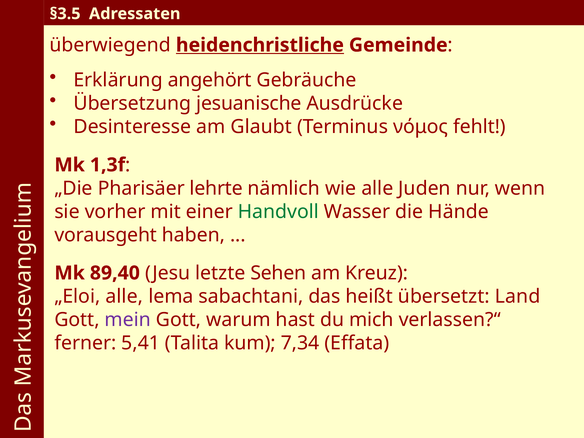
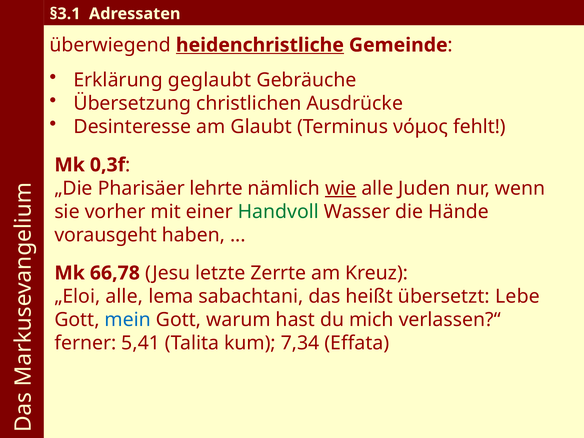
§3.5: §3.5 -> §3.1
angehört: angehört -> geglaubt
jesuanische: jesuanische -> christlichen
1,3f: 1,3f -> 0,3f
wie underline: none -> present
89,40: 89,40 -> 66,78
Sehen: Sehen -> Zerrte
Land: Land -> Lebe
mein colour: purple -> blue
